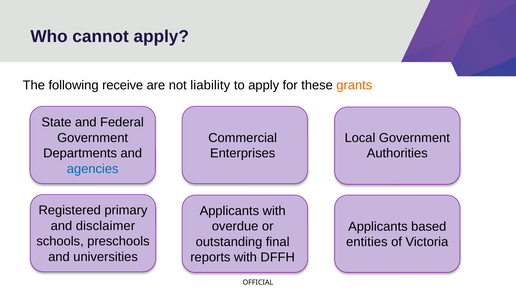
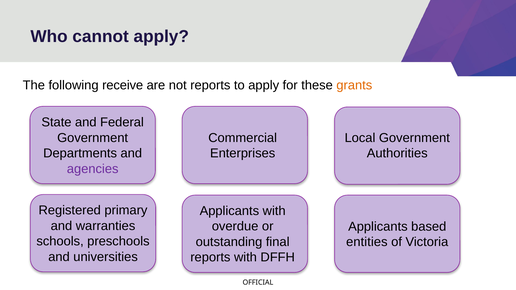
not liability: liability -> reports
agencies colour: blue -> purple
disclaimer: disclaimer -> warranties
